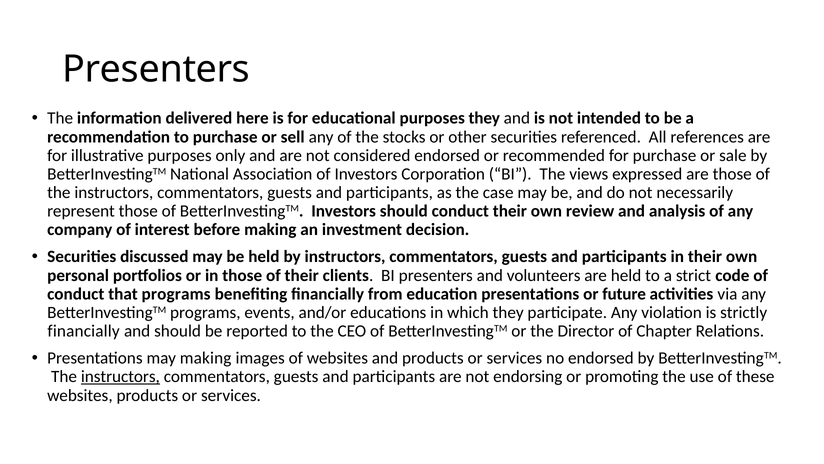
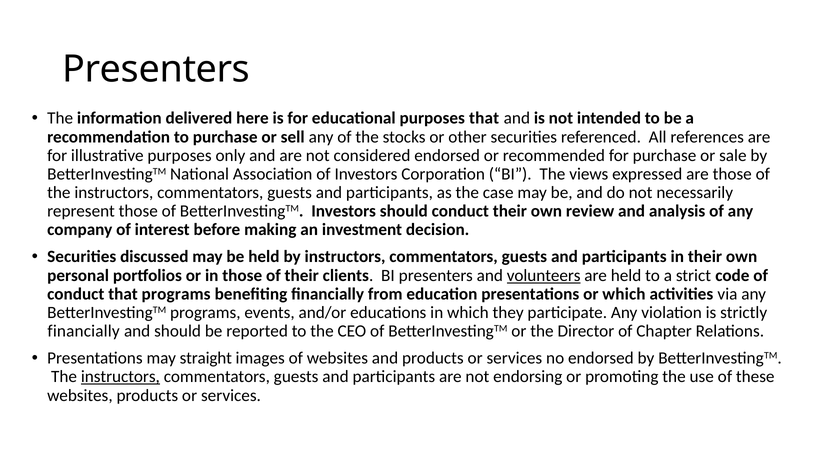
purposes they: they -> that
volunteers underline: none -> present
or future: future -> which
may making: making -> straight
